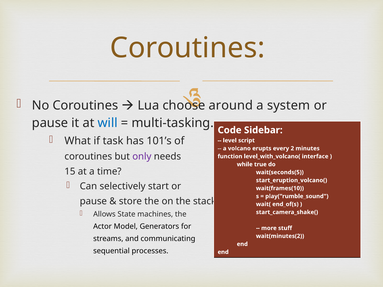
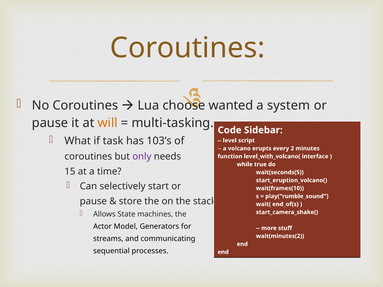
around: around -> wanted
will colour: blue -> orange
101’s: 101’s -> 103’s
